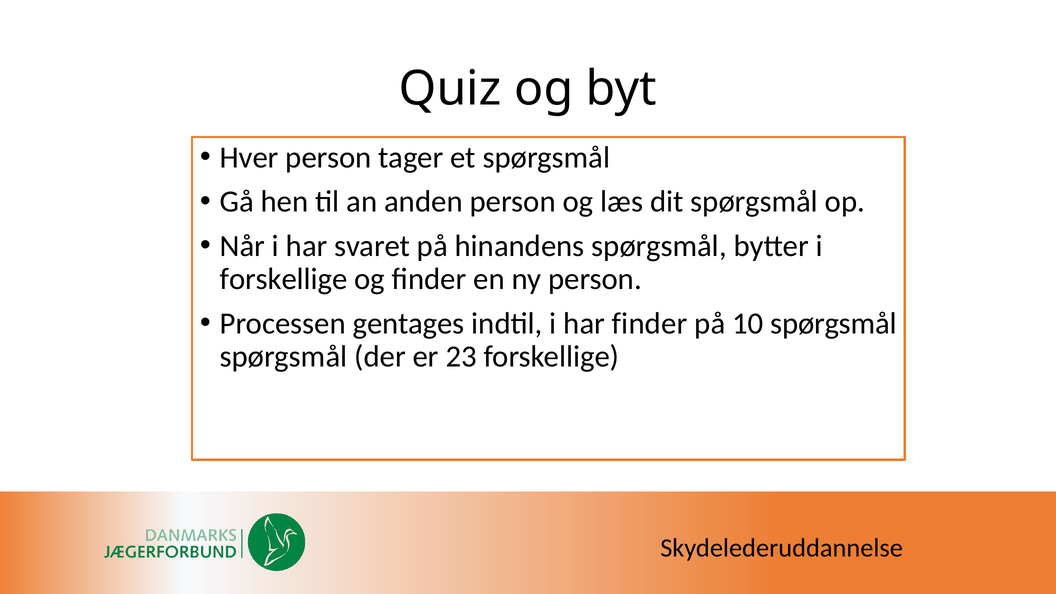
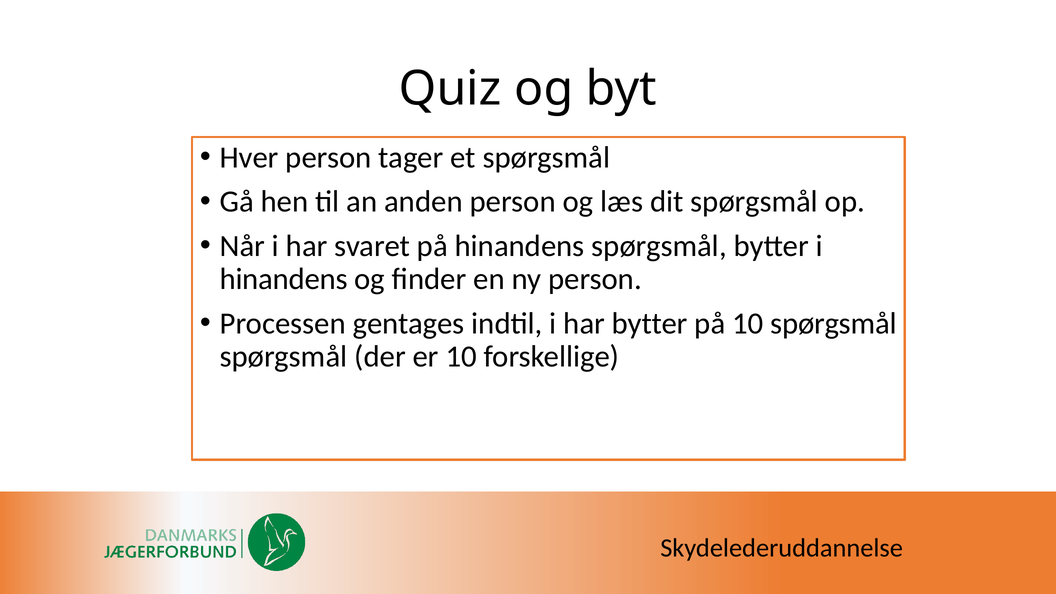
forskellige at (284, 279): forskellige -> hinandens
har finder: finder -> bytter
er 23: 23 -> 10
